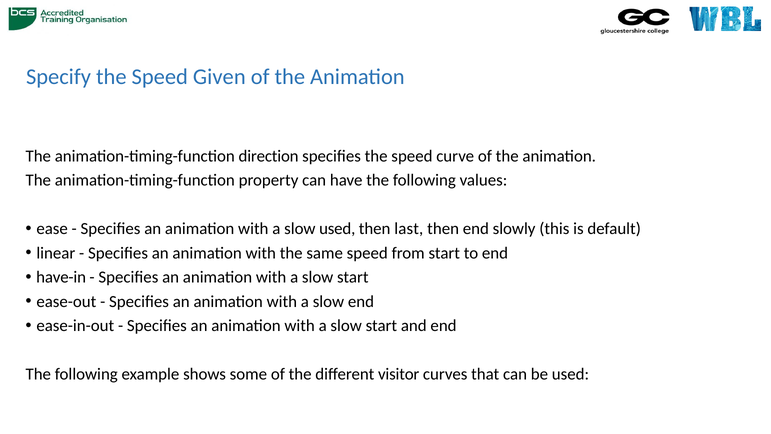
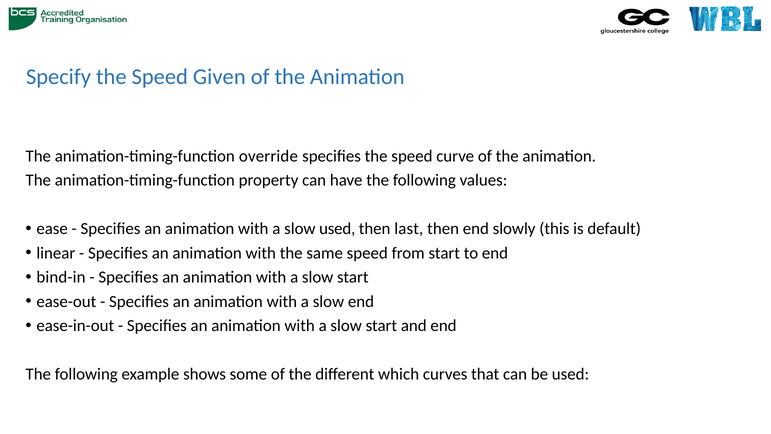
direction: direction -> override
have-in: have-in -> bind-in
visitor: visitor -> which
